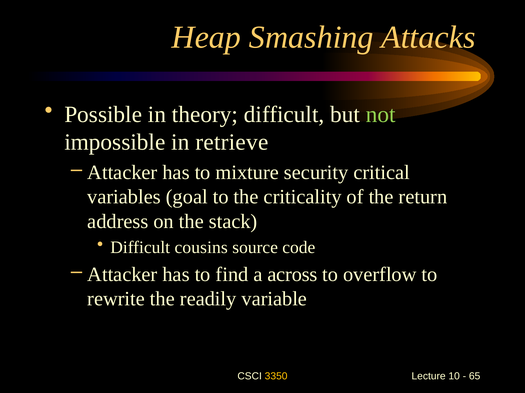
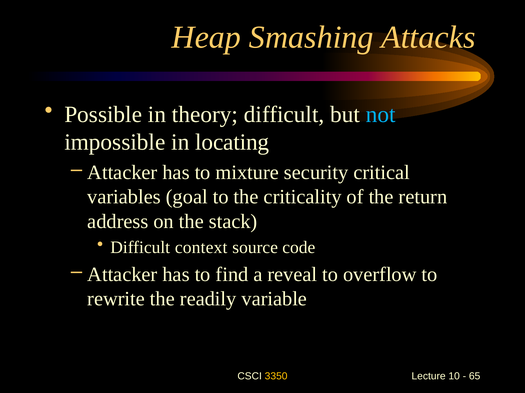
not colour: light green -> light blue
retrieve: retrieve -> locating
cousins: cousins -> context
across: across -> reveal
